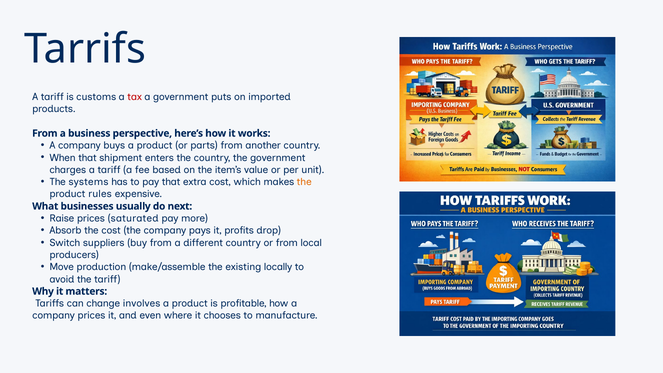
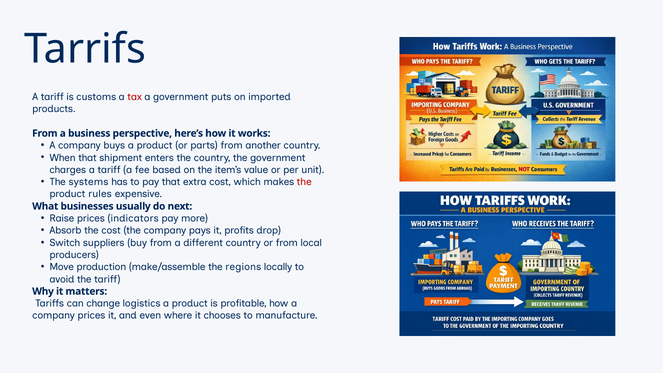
the at (304, 182) colour: orange -> red
saturated: saturated -> indicators
existing: existing -> regions
involves: involves -> logistics
